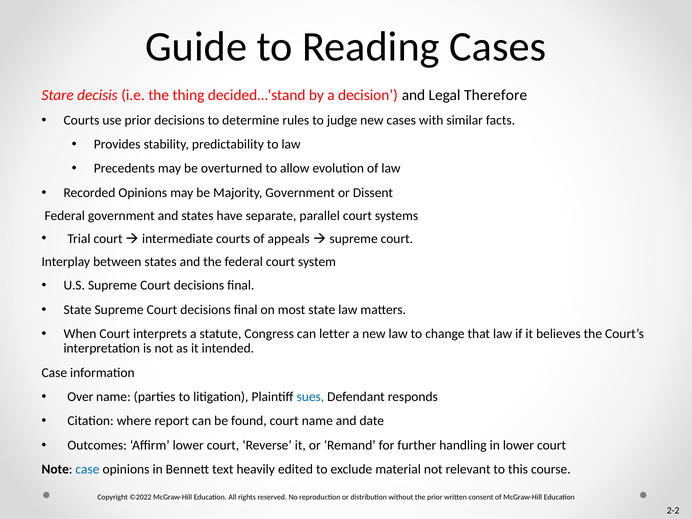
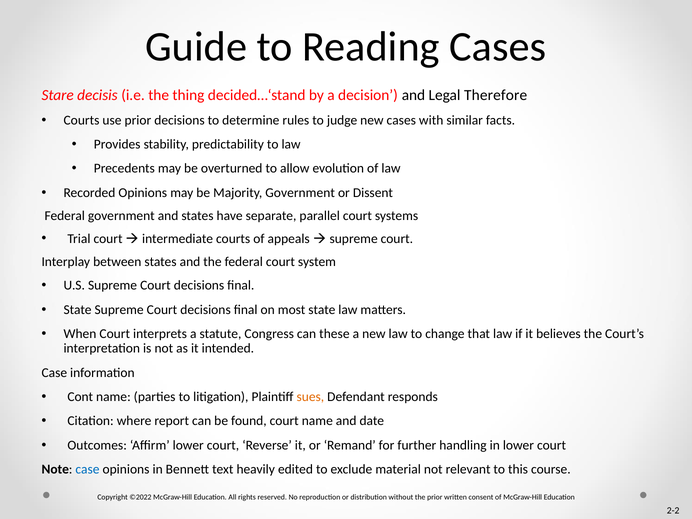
letter: letter -> these
Over: Over -> Cont
sues colour: blue -> orange
